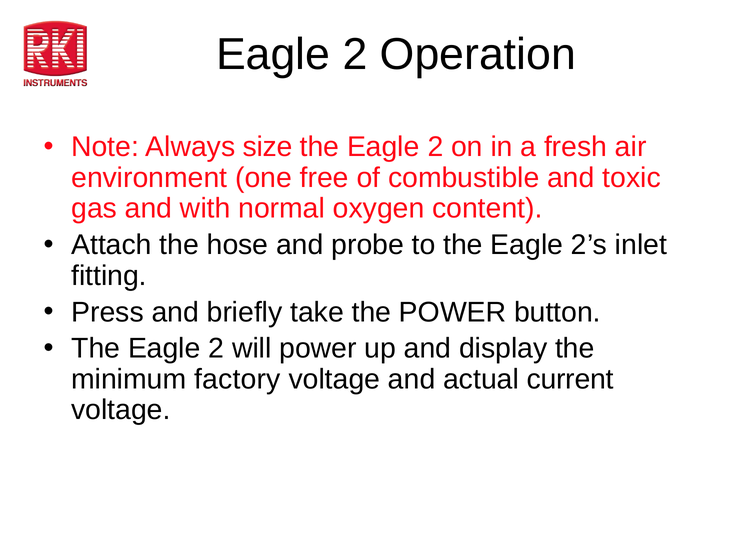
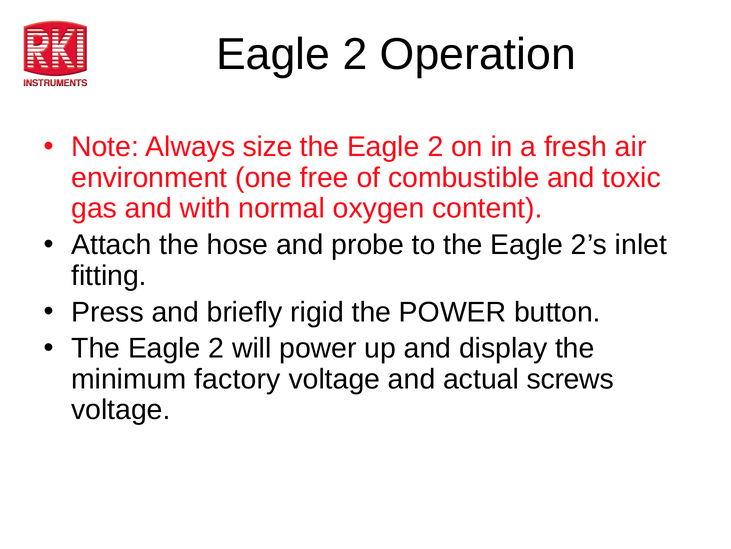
take: take -> rigid
current: current -> screws
